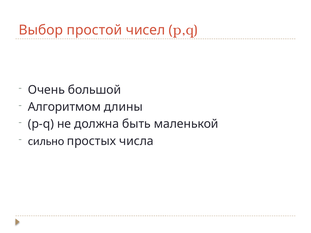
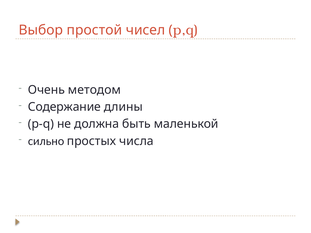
большой: большой -> методом
Алгоритмом: Алгоритмом -> Содержание
